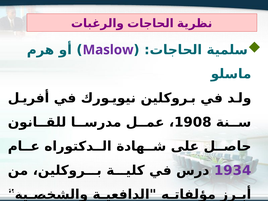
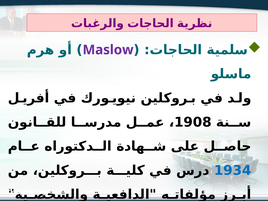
1934 colour: purple -> blue
